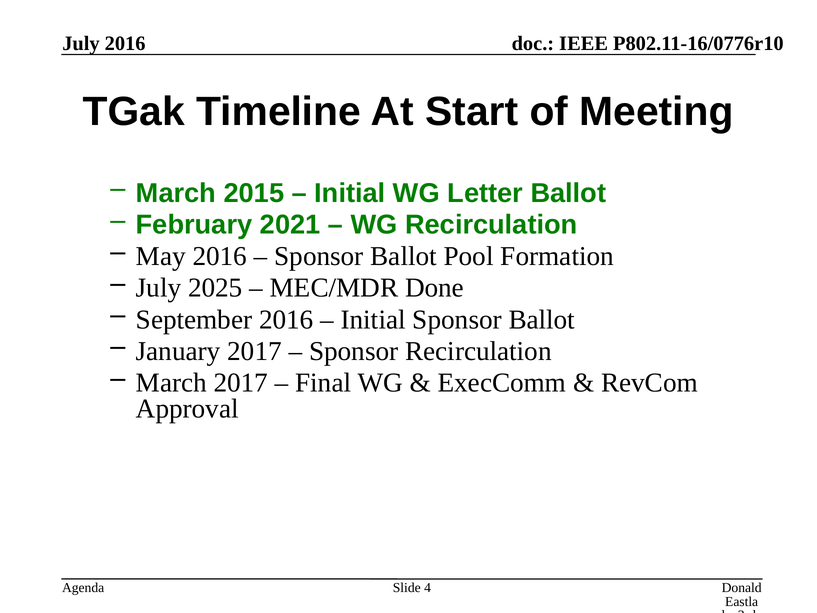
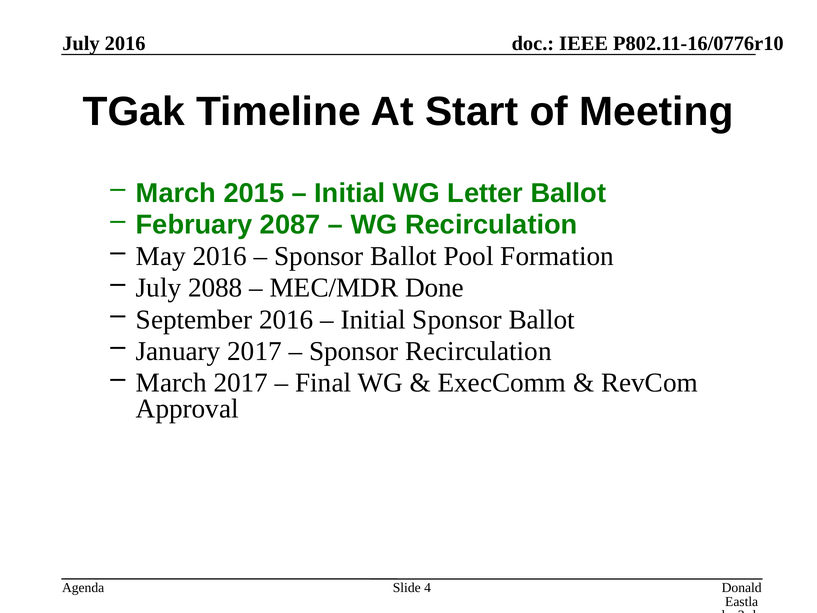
2021: 2021 -> 2087
2025: 2025 -> 2088
